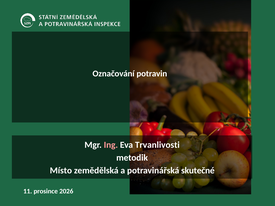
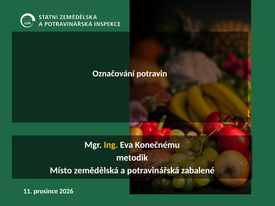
Ing colour: pink -> yellow
Trvanlivosti: Trvanlivosti -> Konečnému
skutečné: skutečné -> zabalené
